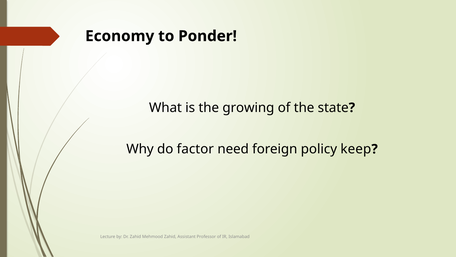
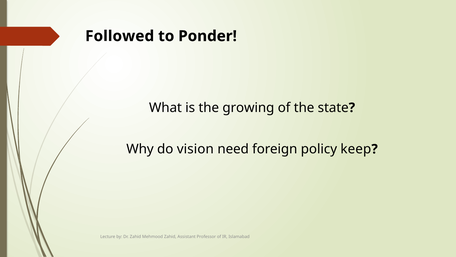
Economy: Economy -> Followed
factor: factor -> vision
